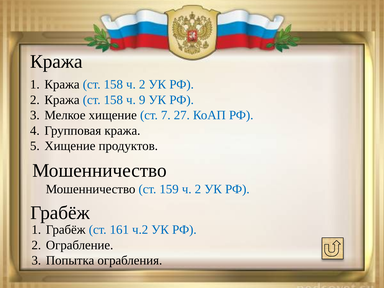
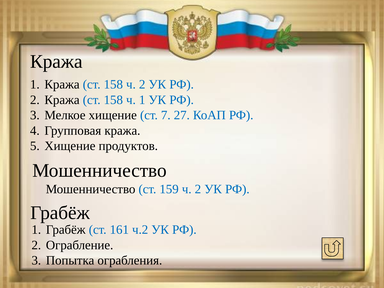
ч 9: 9 -> 1
